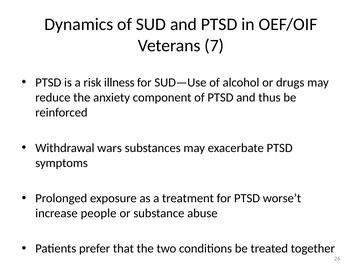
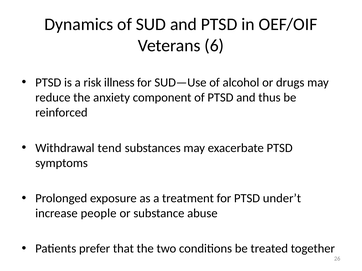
7: 7 -> 6
wars: wars -> tend
worse’t: worse’t -> under’t
